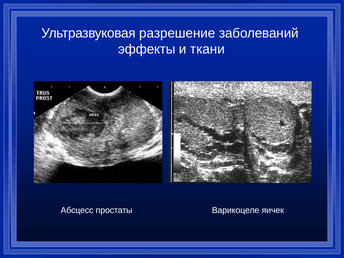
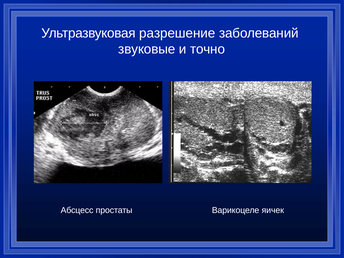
эффекты: эффекты -> звуковые
ткани: ткани -> точно
